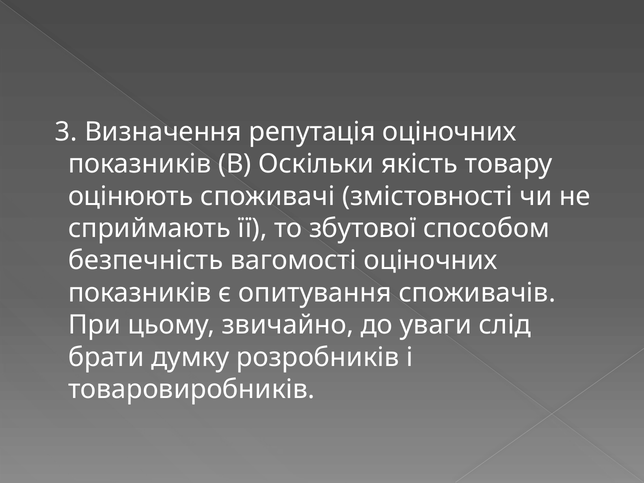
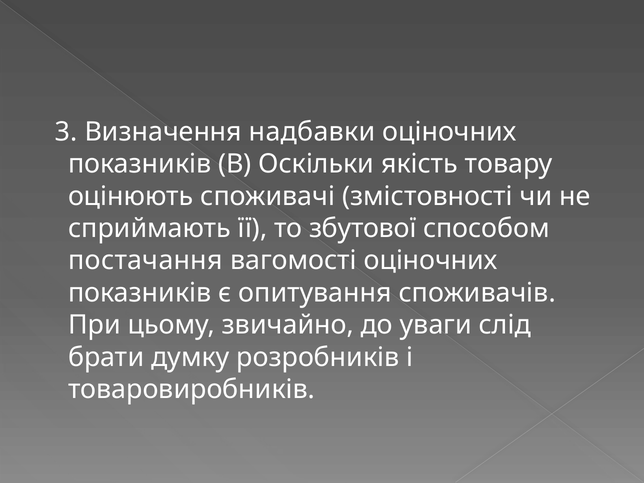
репутація: репутація -> надбавки
безпечність: безпечність -> постачання
